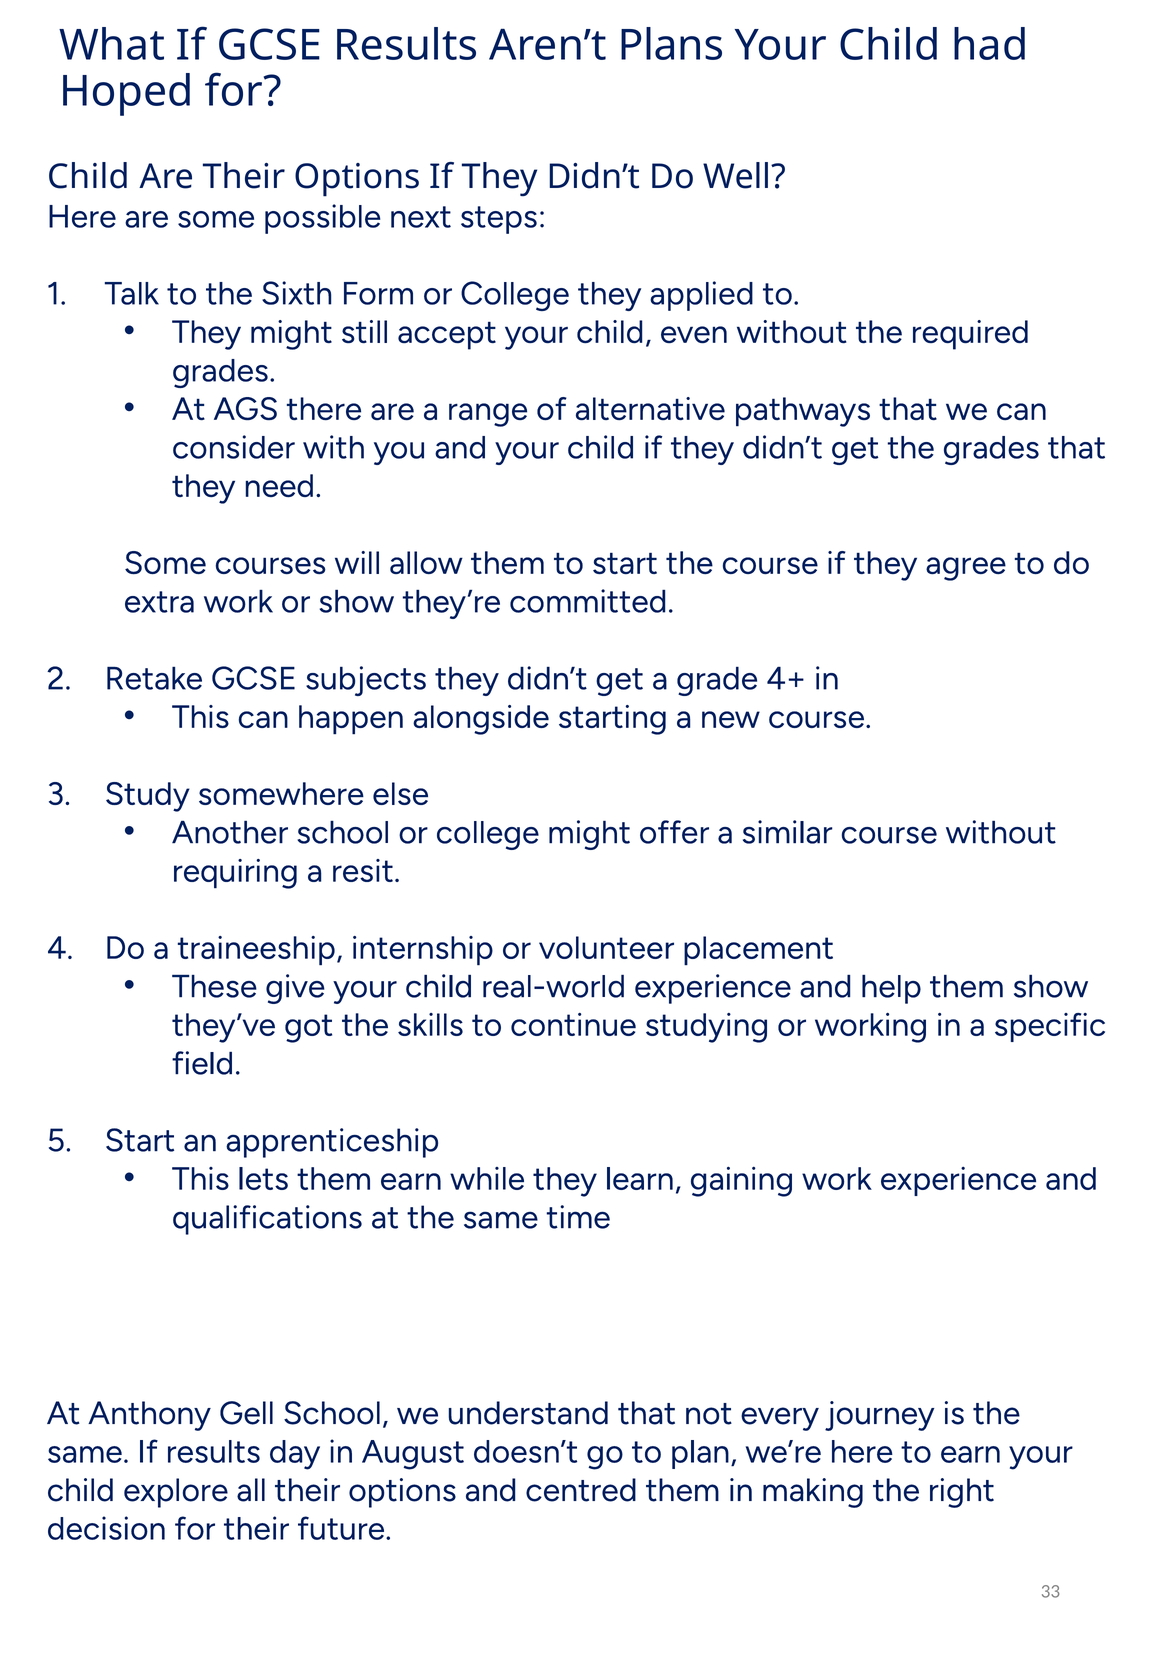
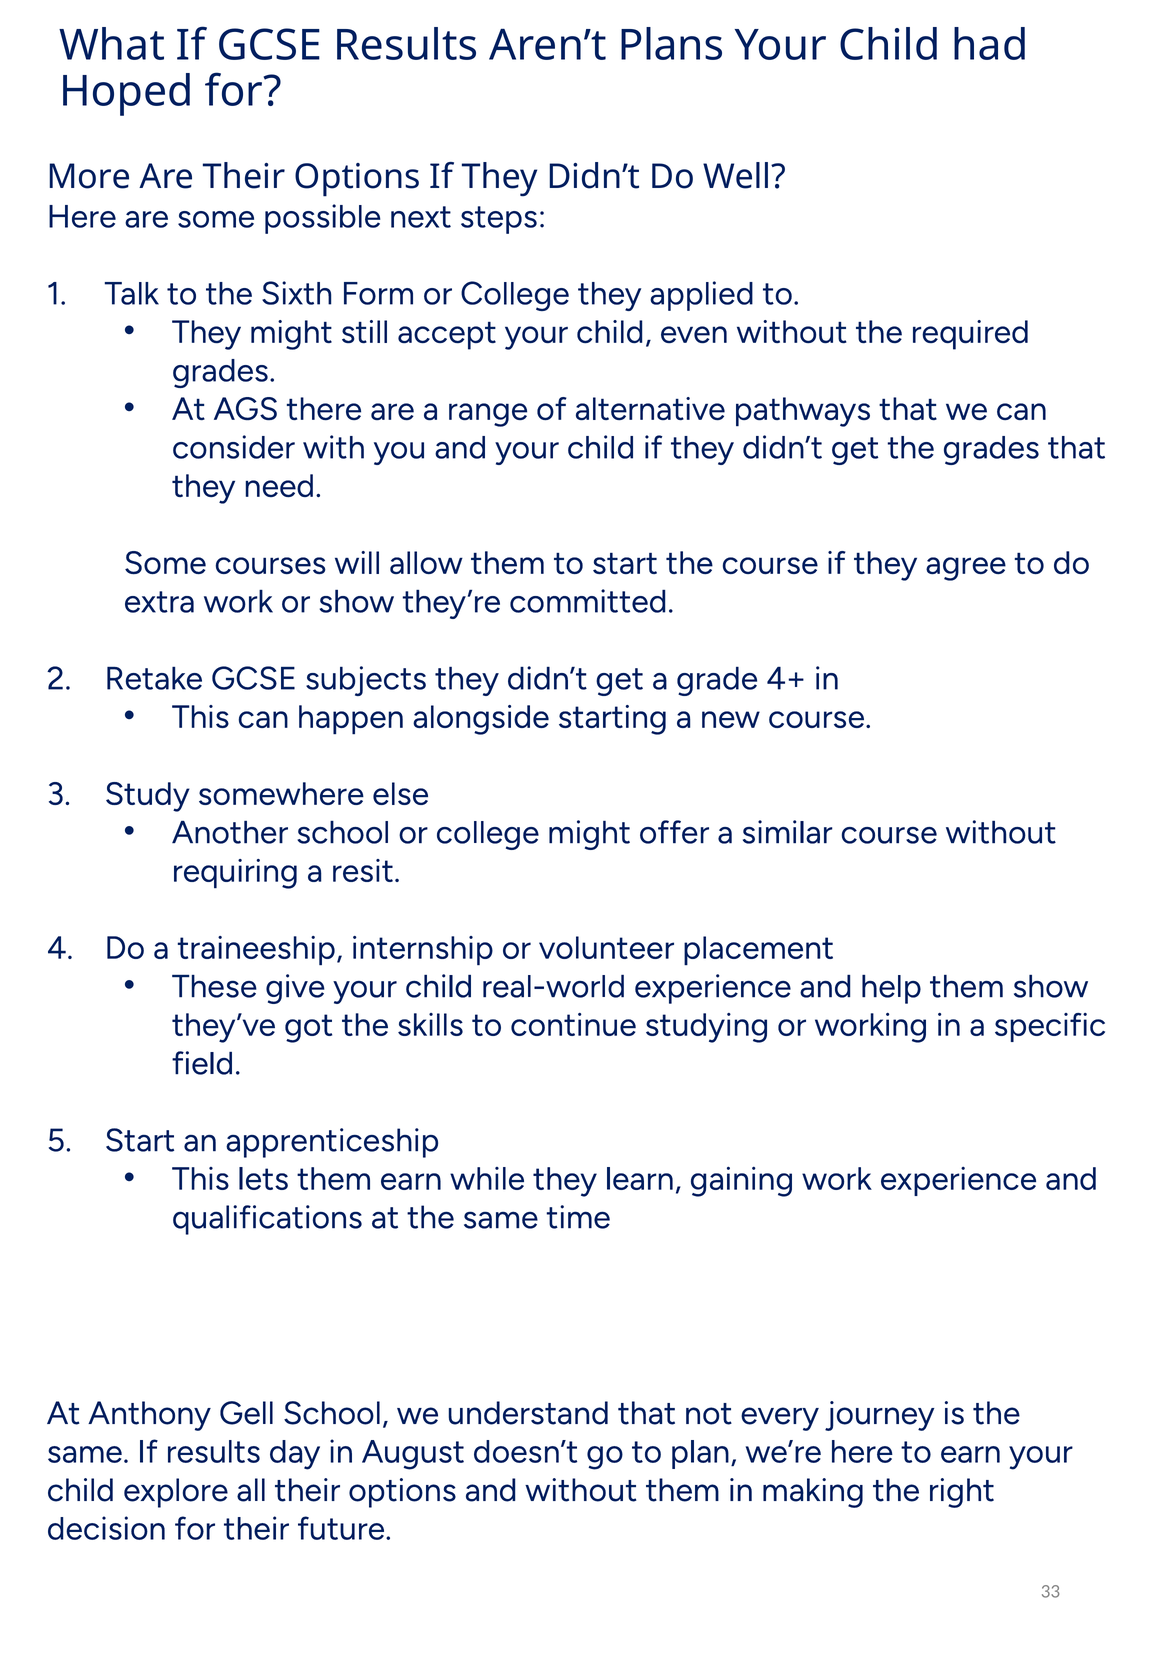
Child at (89, 177): Child -> More
and centred: centred -> without
